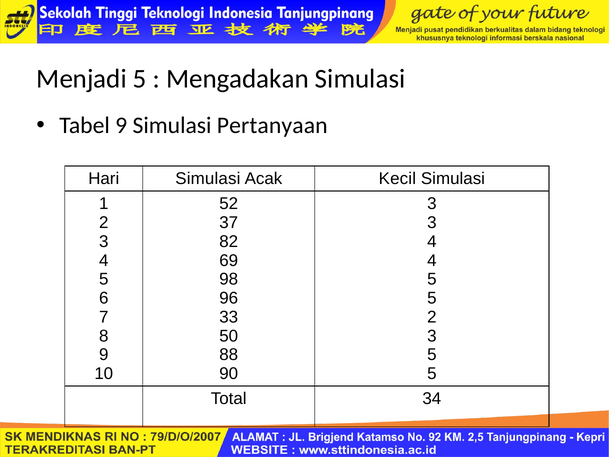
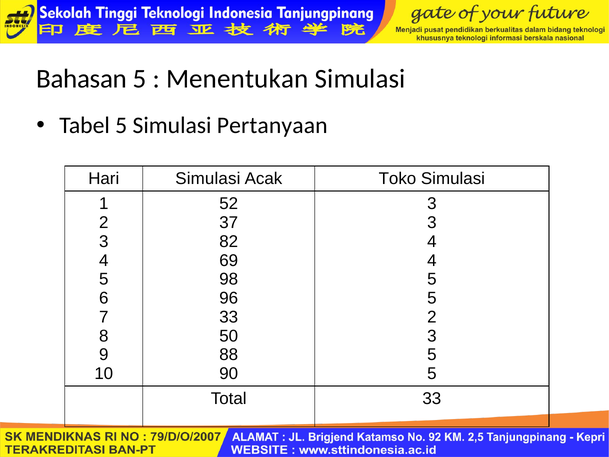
Menjadi: Menjadi -> Bahasan
Mengadakan: Mengadakan -> Menentukan
Tabel 9: 9 -> 5
Kecil: Kecil -> Toko
Total 34: 34 -> 33
